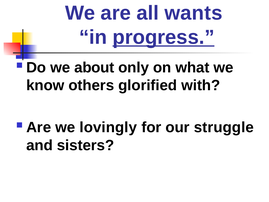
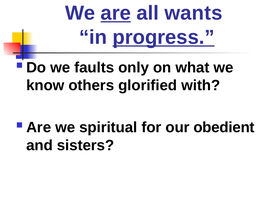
are at (116, 13) underline: none -> present
about: about -> faults
lovingly: lovingly -> spiritual
struggle: struggle -> obedient
